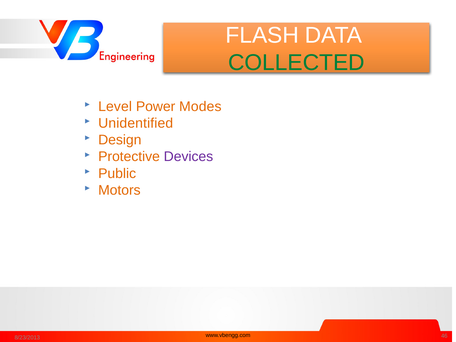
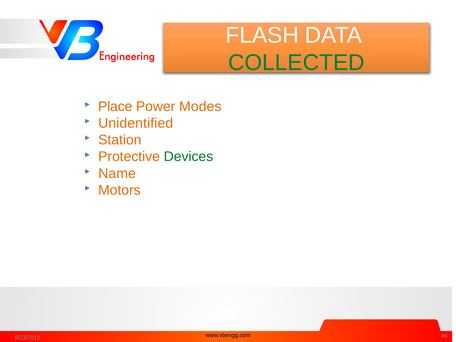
Level: Level -> Place
Design: Design -> Station
Devices colour: purple -> green
Public: Public -> Name
